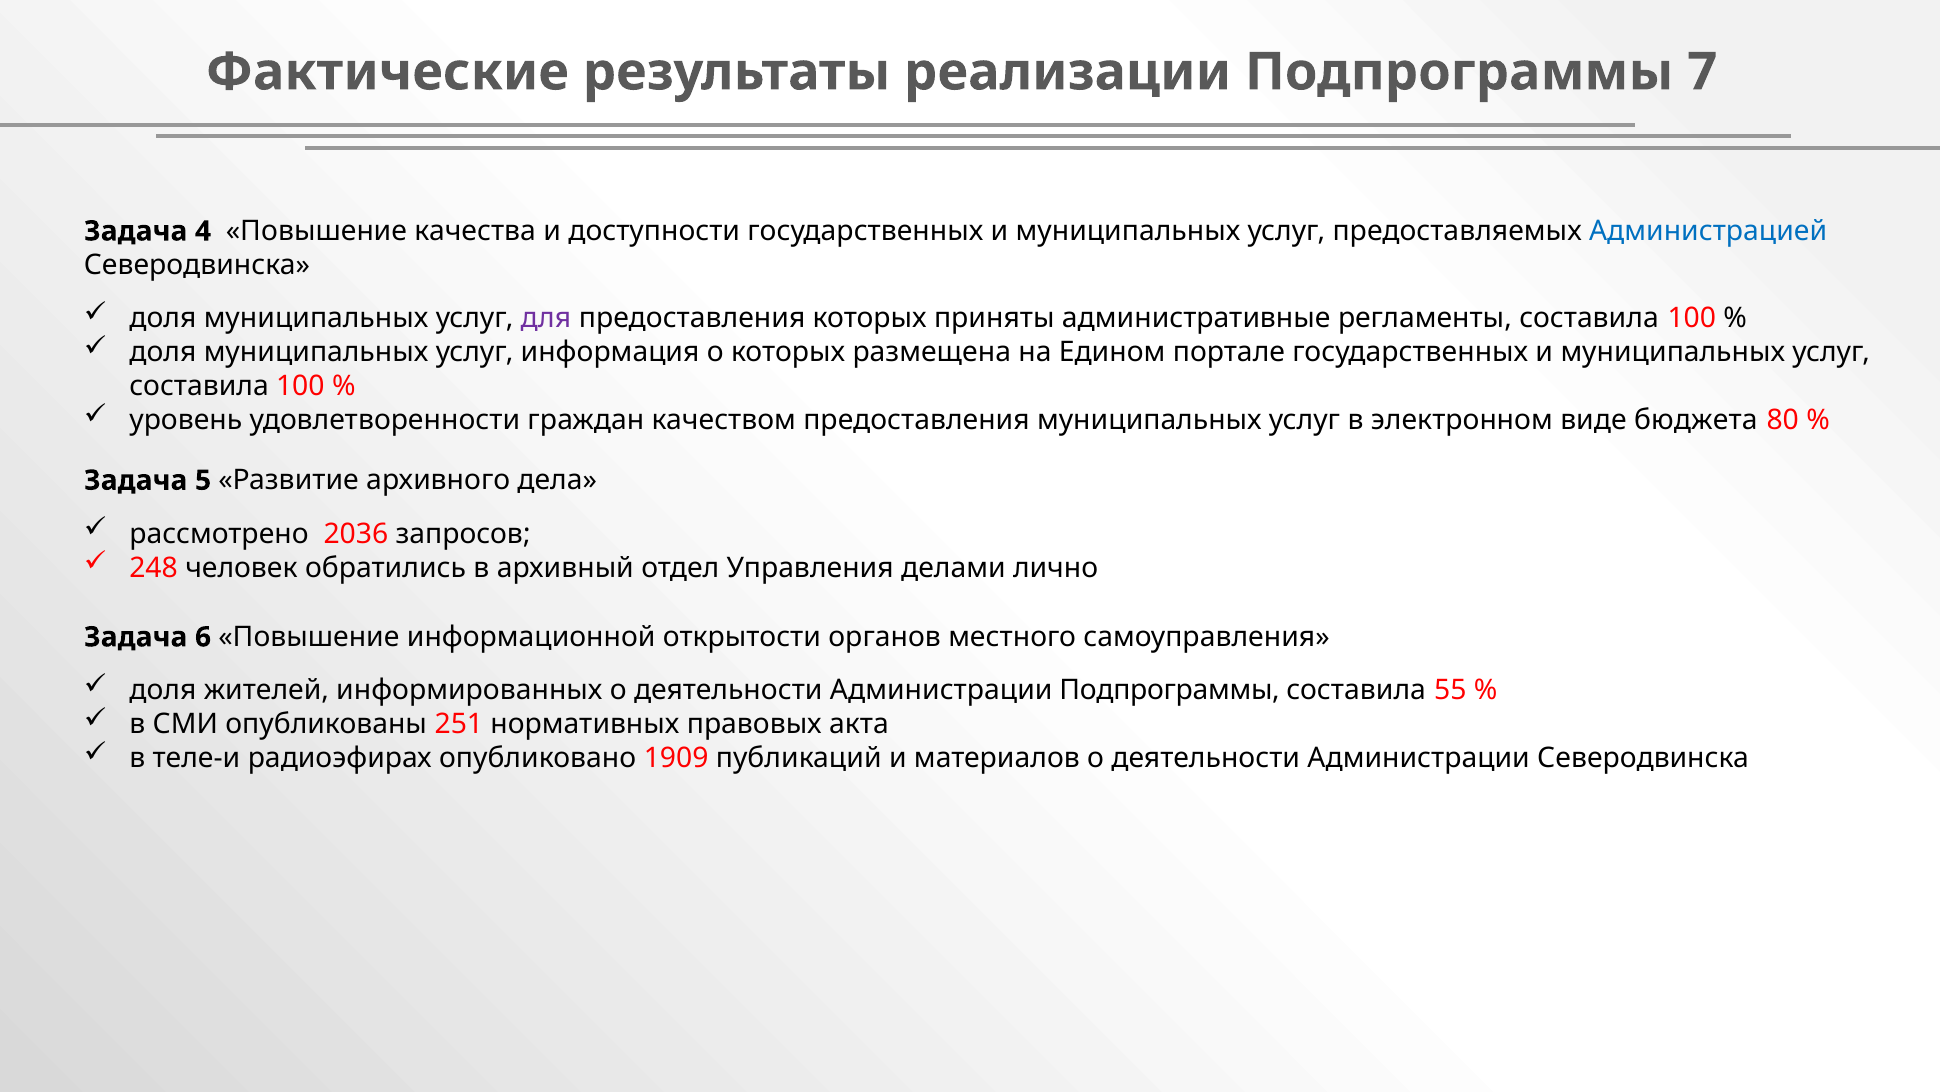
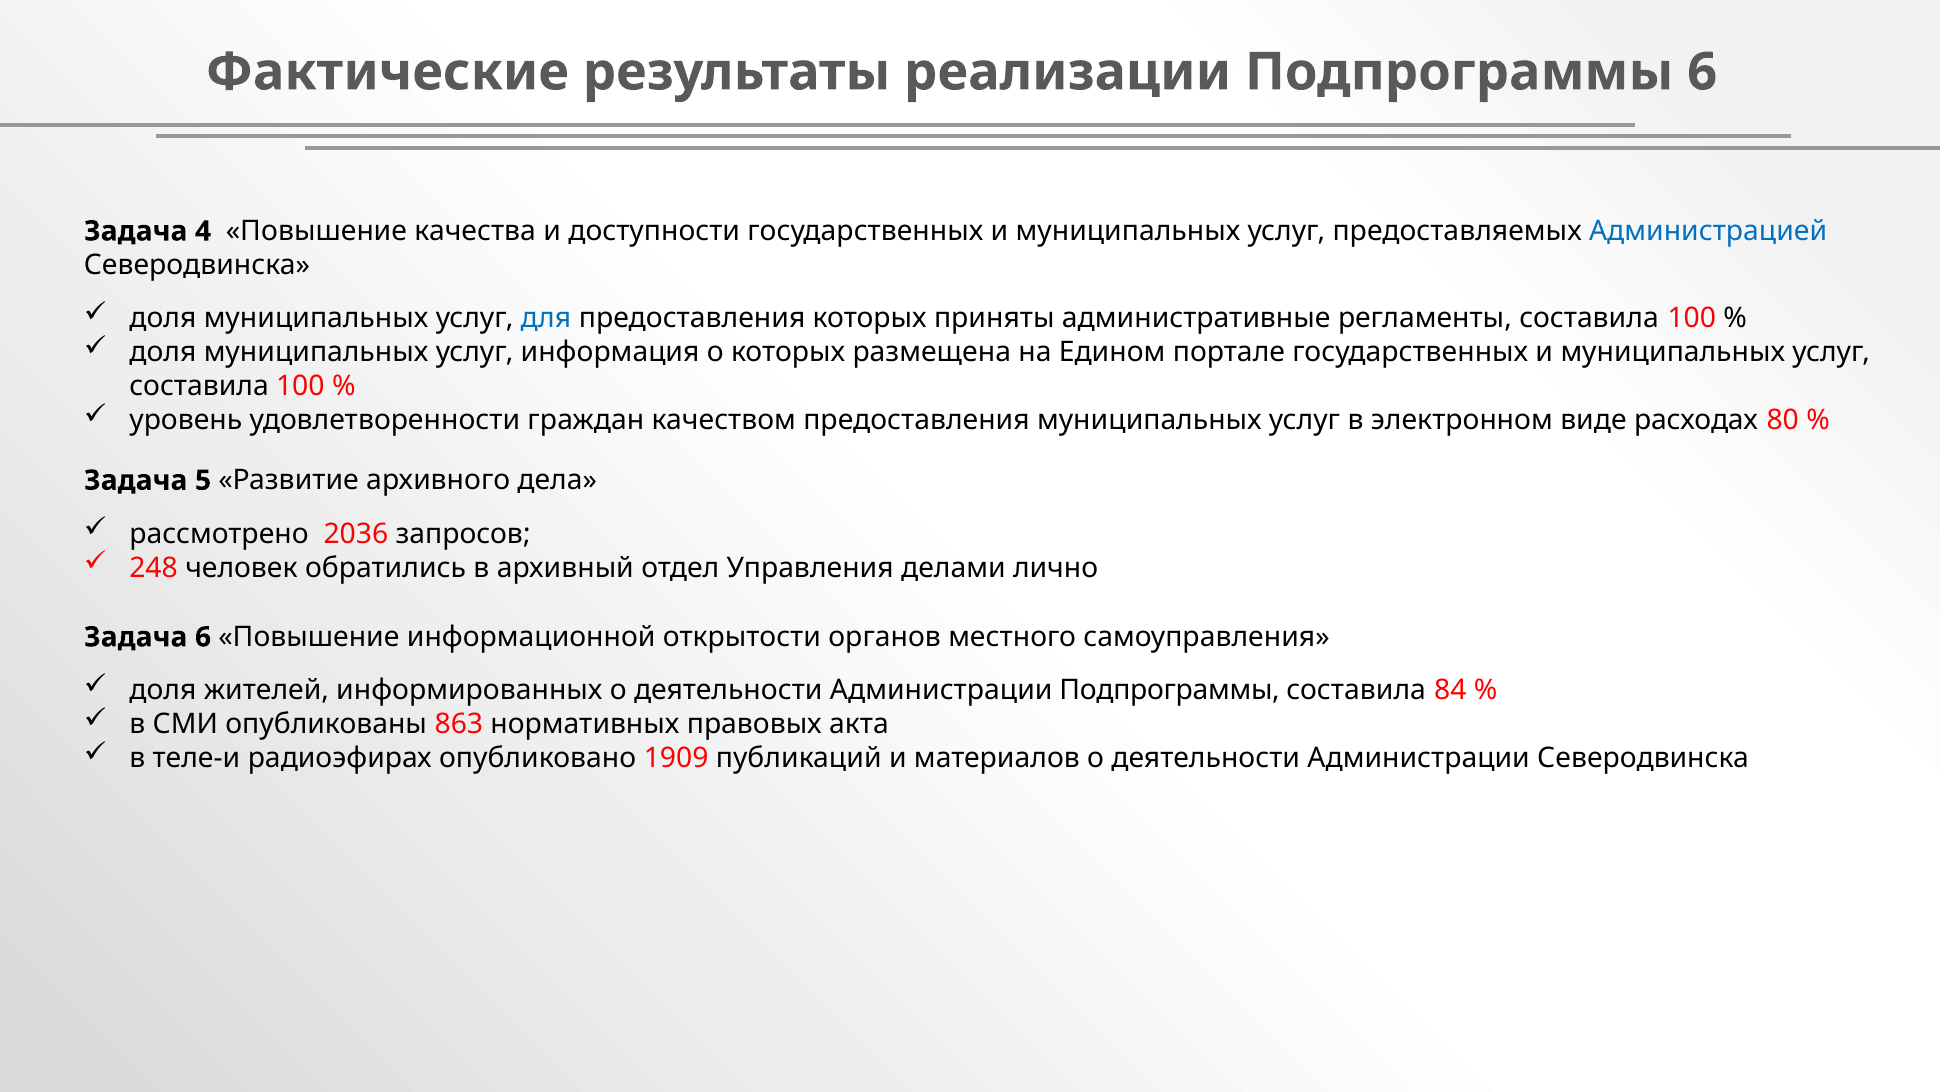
Подпрограммы 7: 7 -> 6
для colour: purple -> blue
бюджета: бюджета -> расходах
55: 55 -> 84
251: 251 -> 863
